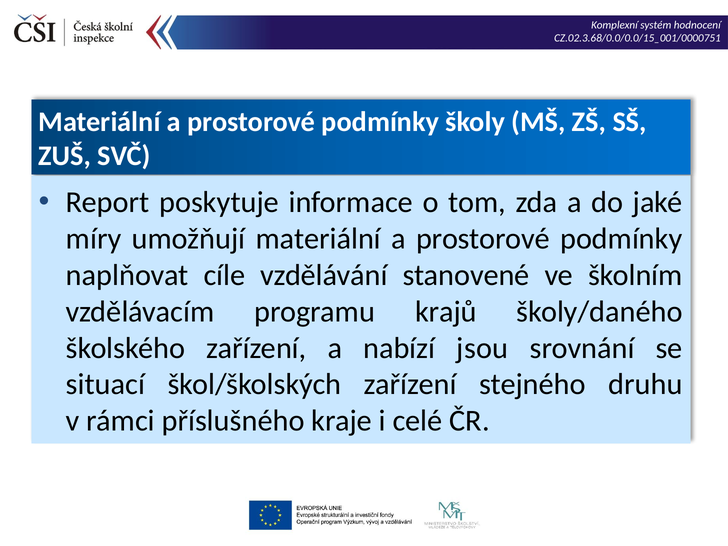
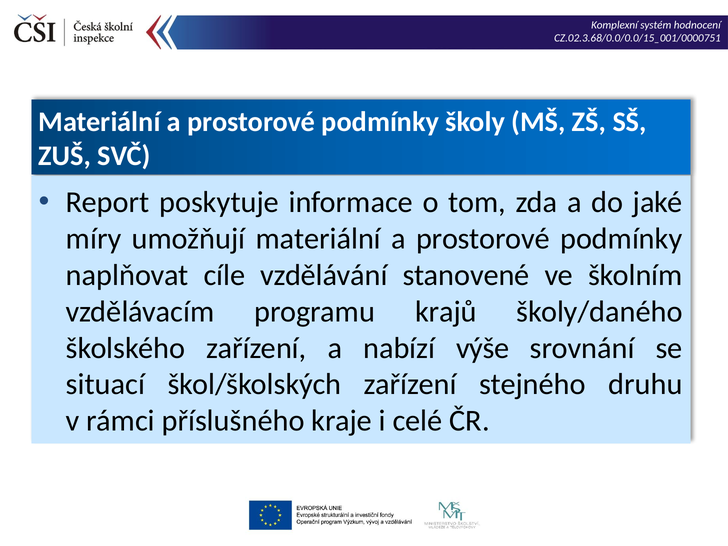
jsou: jsou -> výše
